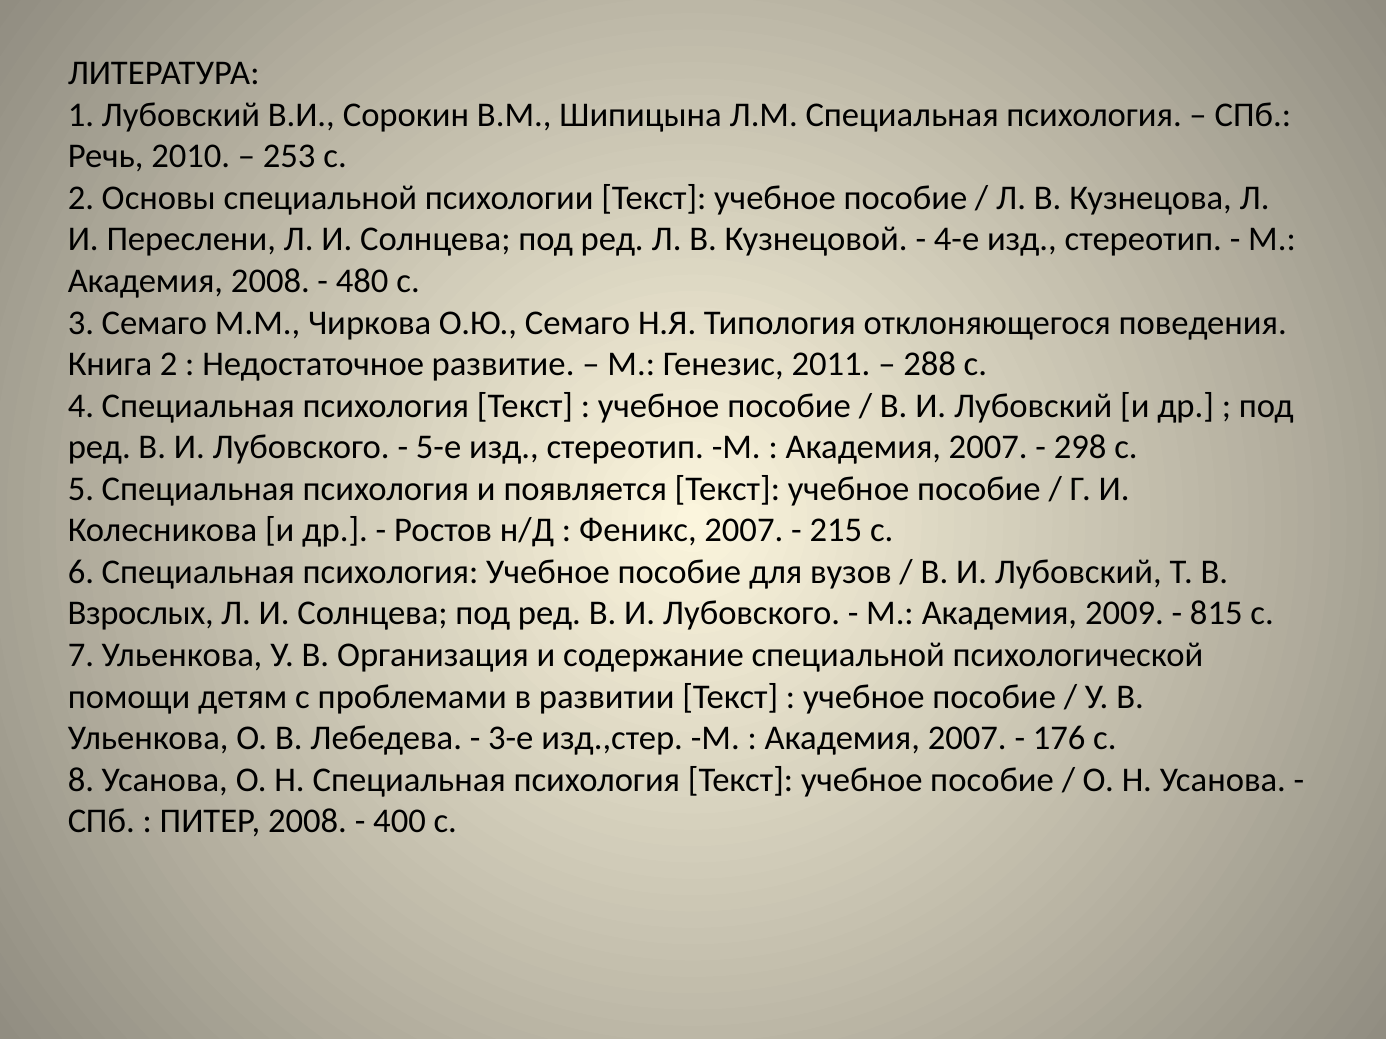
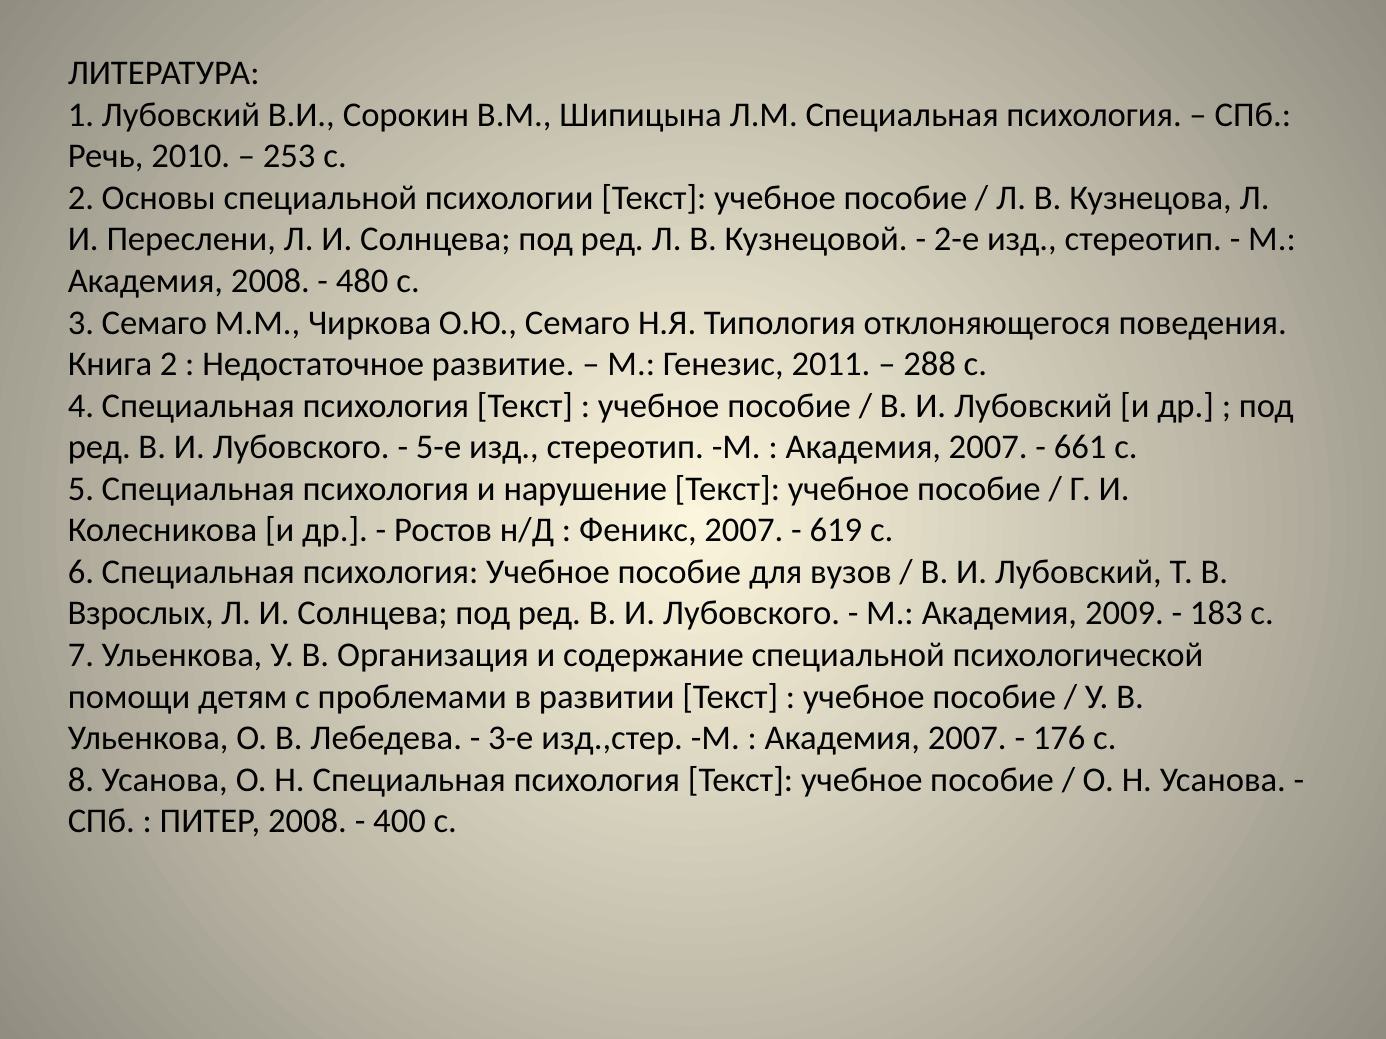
4-е: 4-е -> 2-е
298: 298 -> 661
появляется: появляется -> нарушение
215: 215 -> 619
815: 815 -> 183
